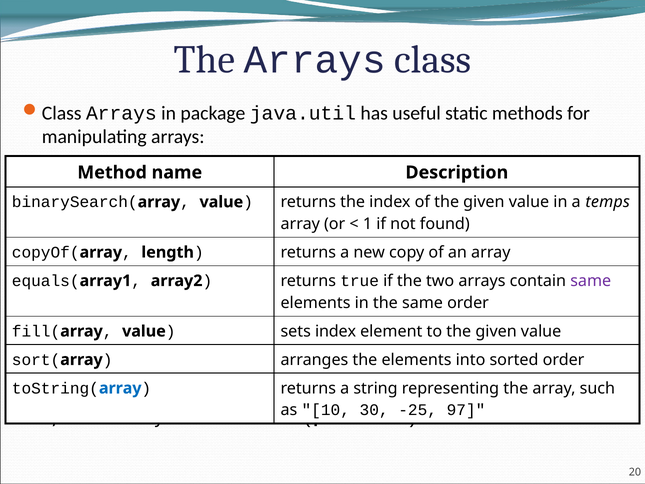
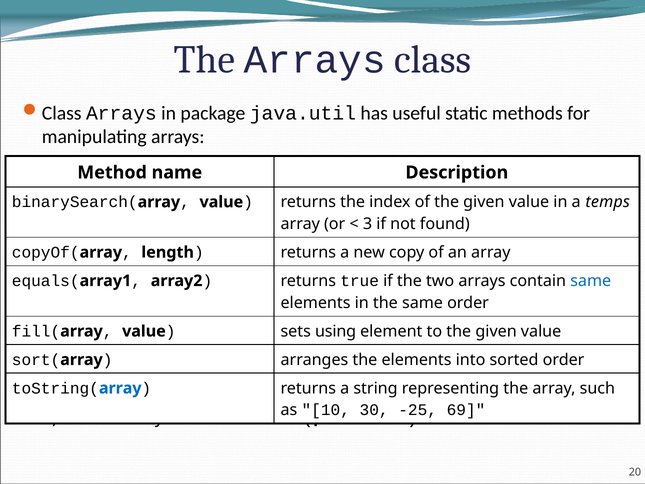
1: 1 -> 3
same at (591, 281) colour: purple -> blue
sets index: index -> using
97: 97 -> 69
